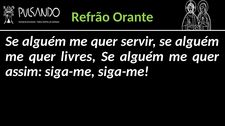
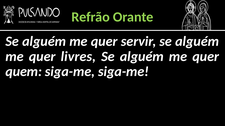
assim: assim -> quem
